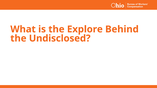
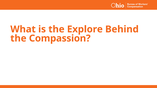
Undisclosed: Undisclosed -> Compassion
